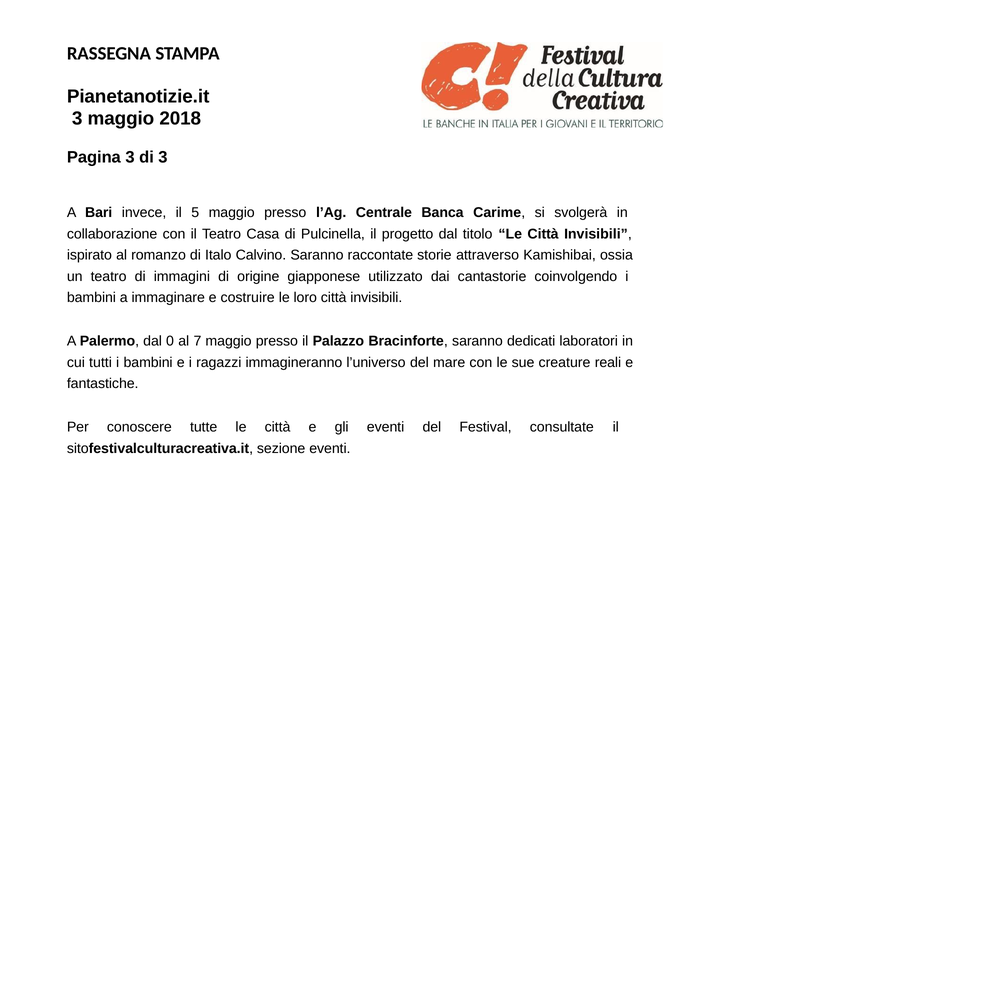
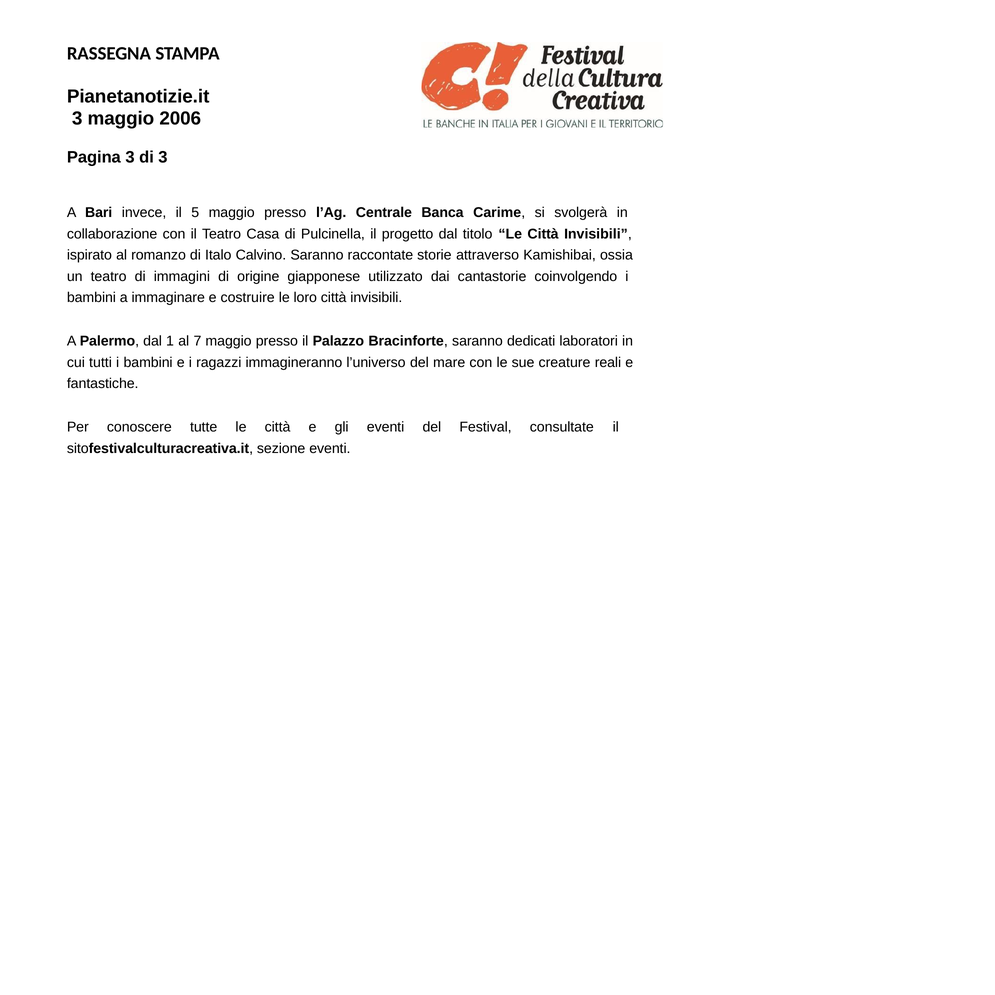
2018: 2018 -> 2006
0: 0 -> 1
